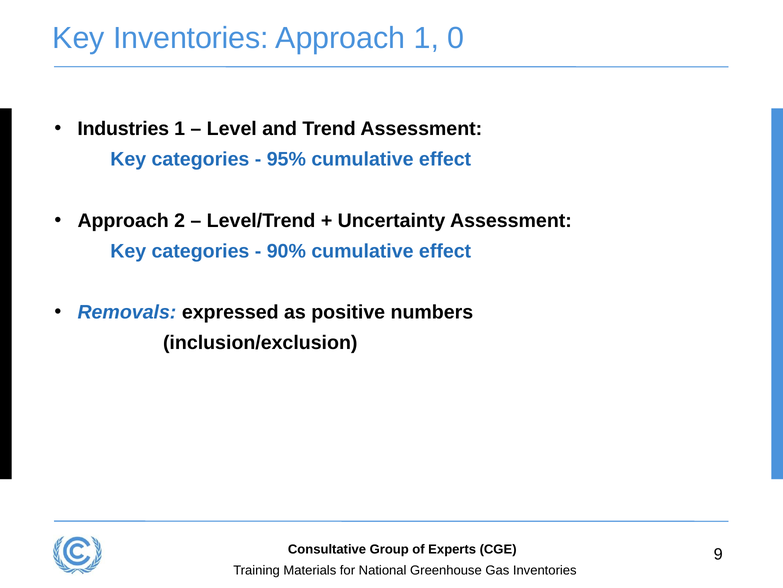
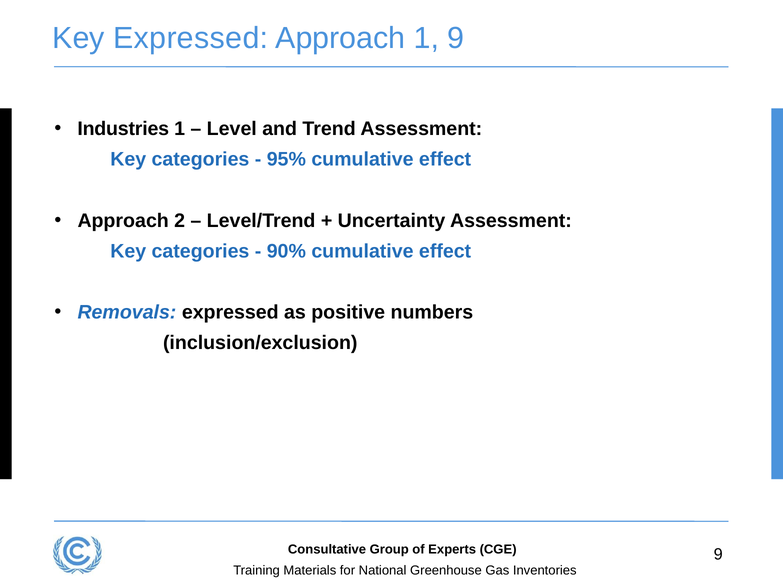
Key Inventories: Inventories -> Expressed
1 0: 0 -> 9
